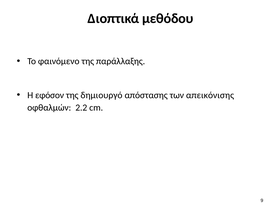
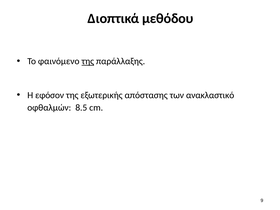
της at (88, 61) underline: none -> present
δημιουργό: δημιουργό -> εξωτερικής
απεικόνισης: απεικόνισης -> ανακλαστικό
2.2: 2.2 -> 8.5
